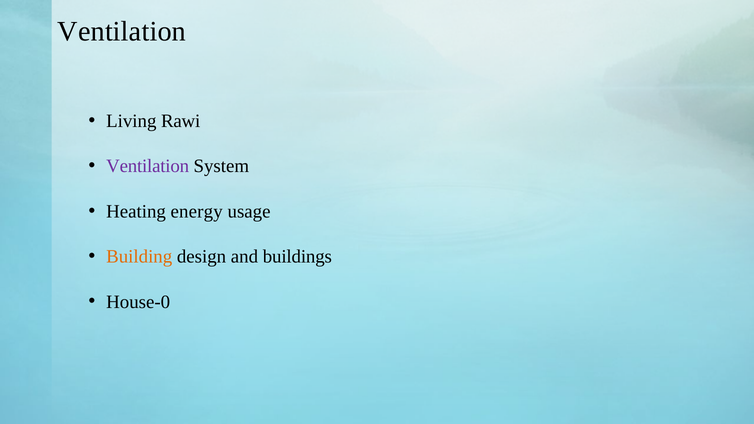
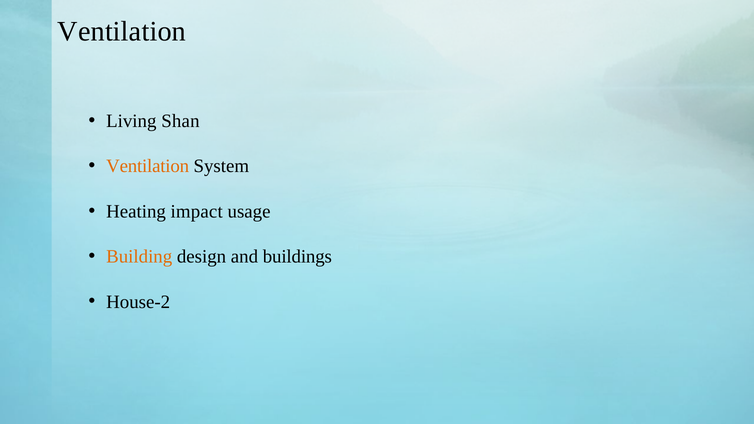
Rawi: Rawi -> Shan
Ventilation at (148, 166) colour: purple -> orange
energy: energy -> impact
House-0: House-0 -> House-2
